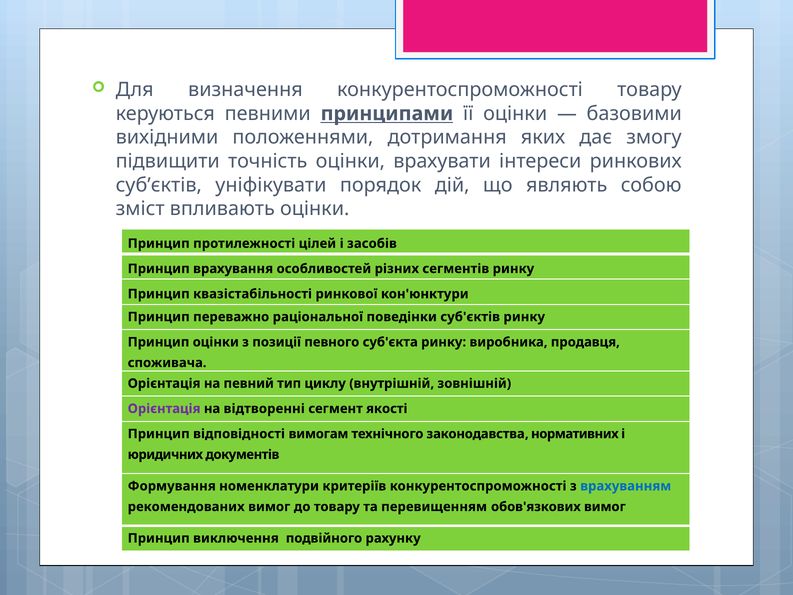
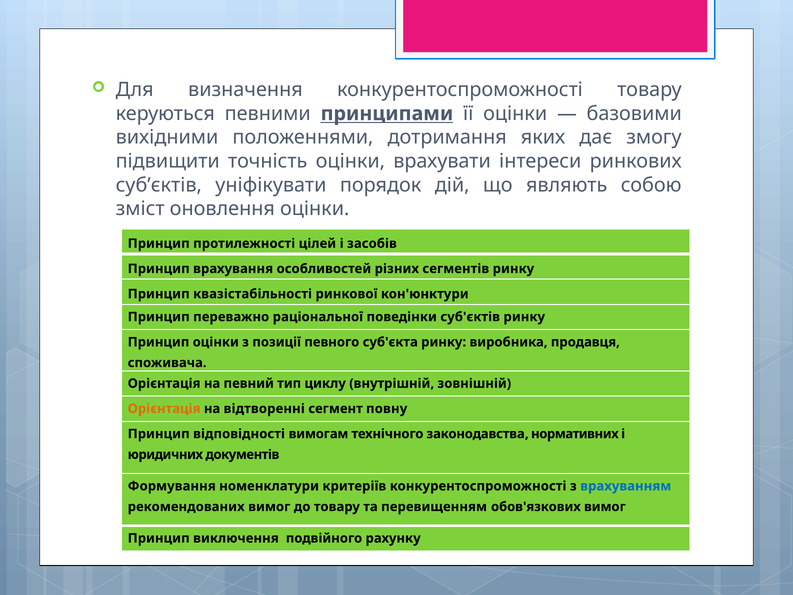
впливають: впливають -> оновлення
Орієнтація at (164, 409) colour: purple -> orange
якості: якості -> повну
